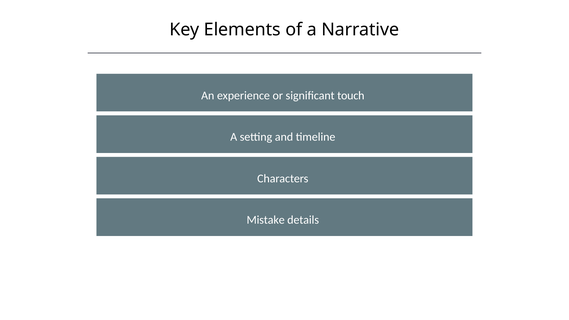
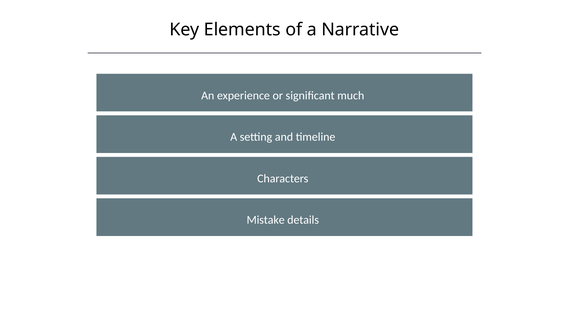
touch: touch -> much
